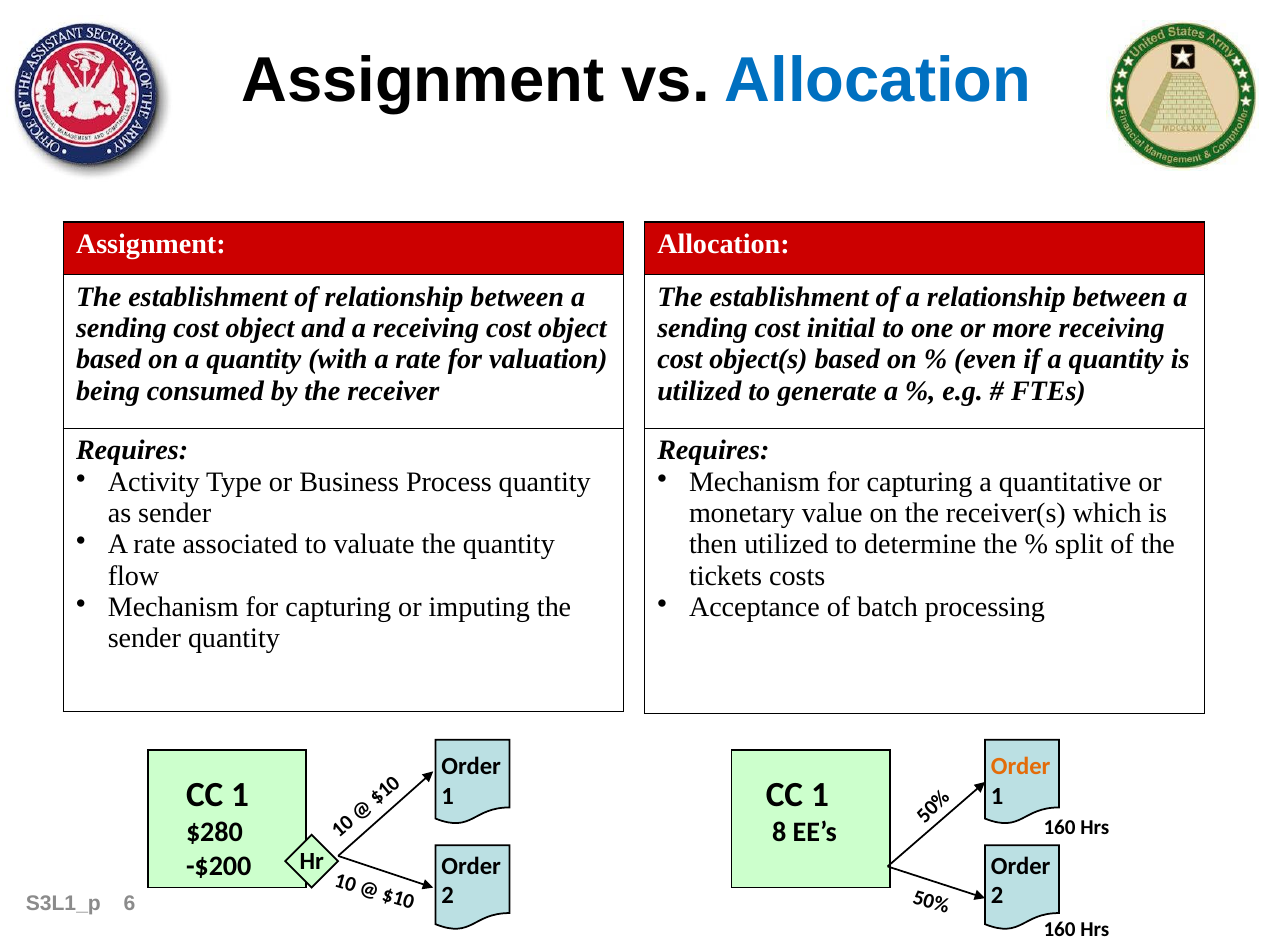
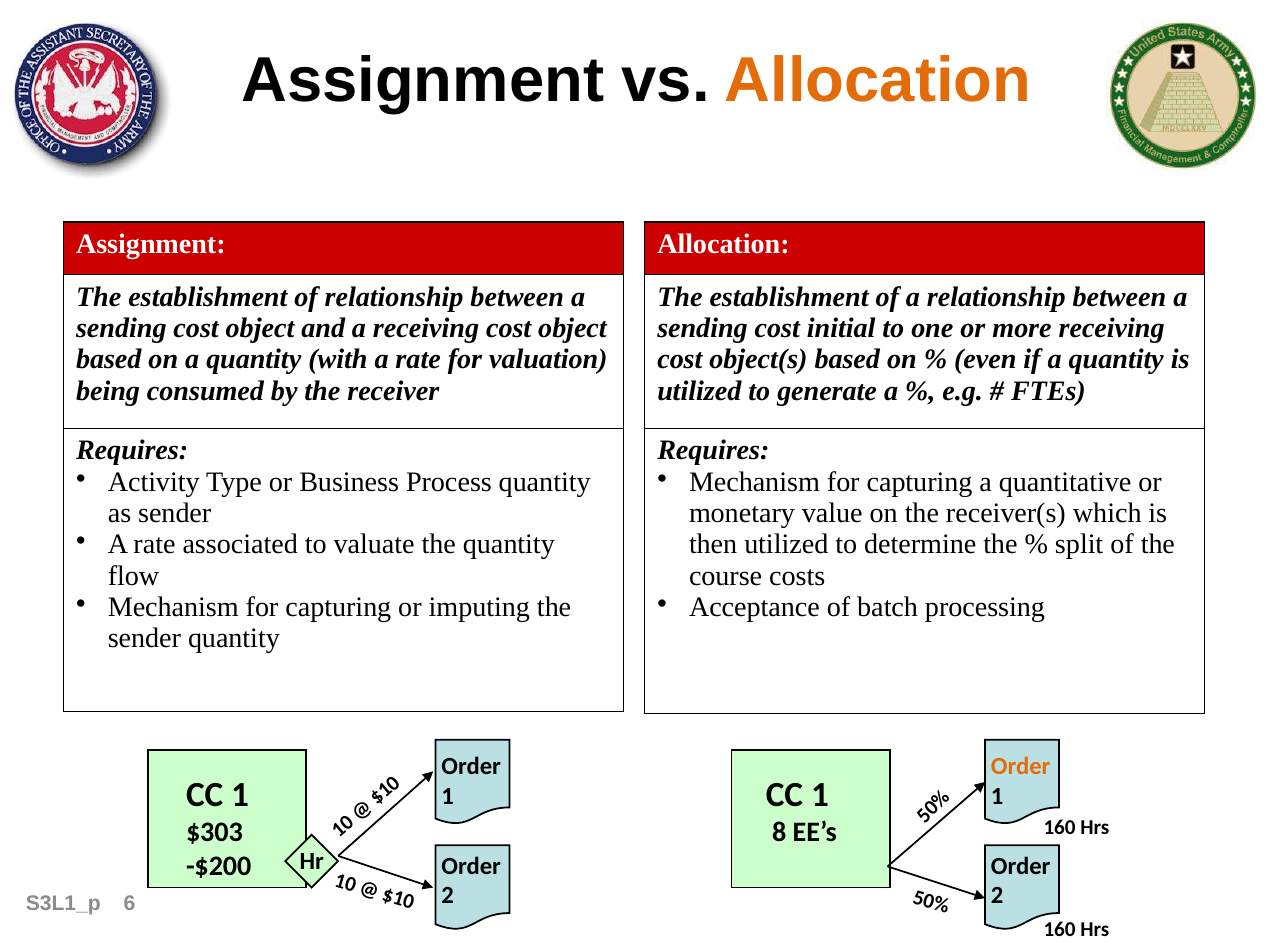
Allocation at (878, 81) colour: blue -> orange
tickets: tickets -> course
$280: $280 -> $303
